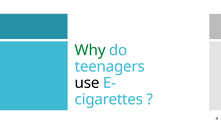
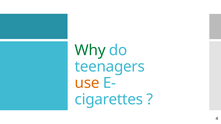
use colour: black -> orange
